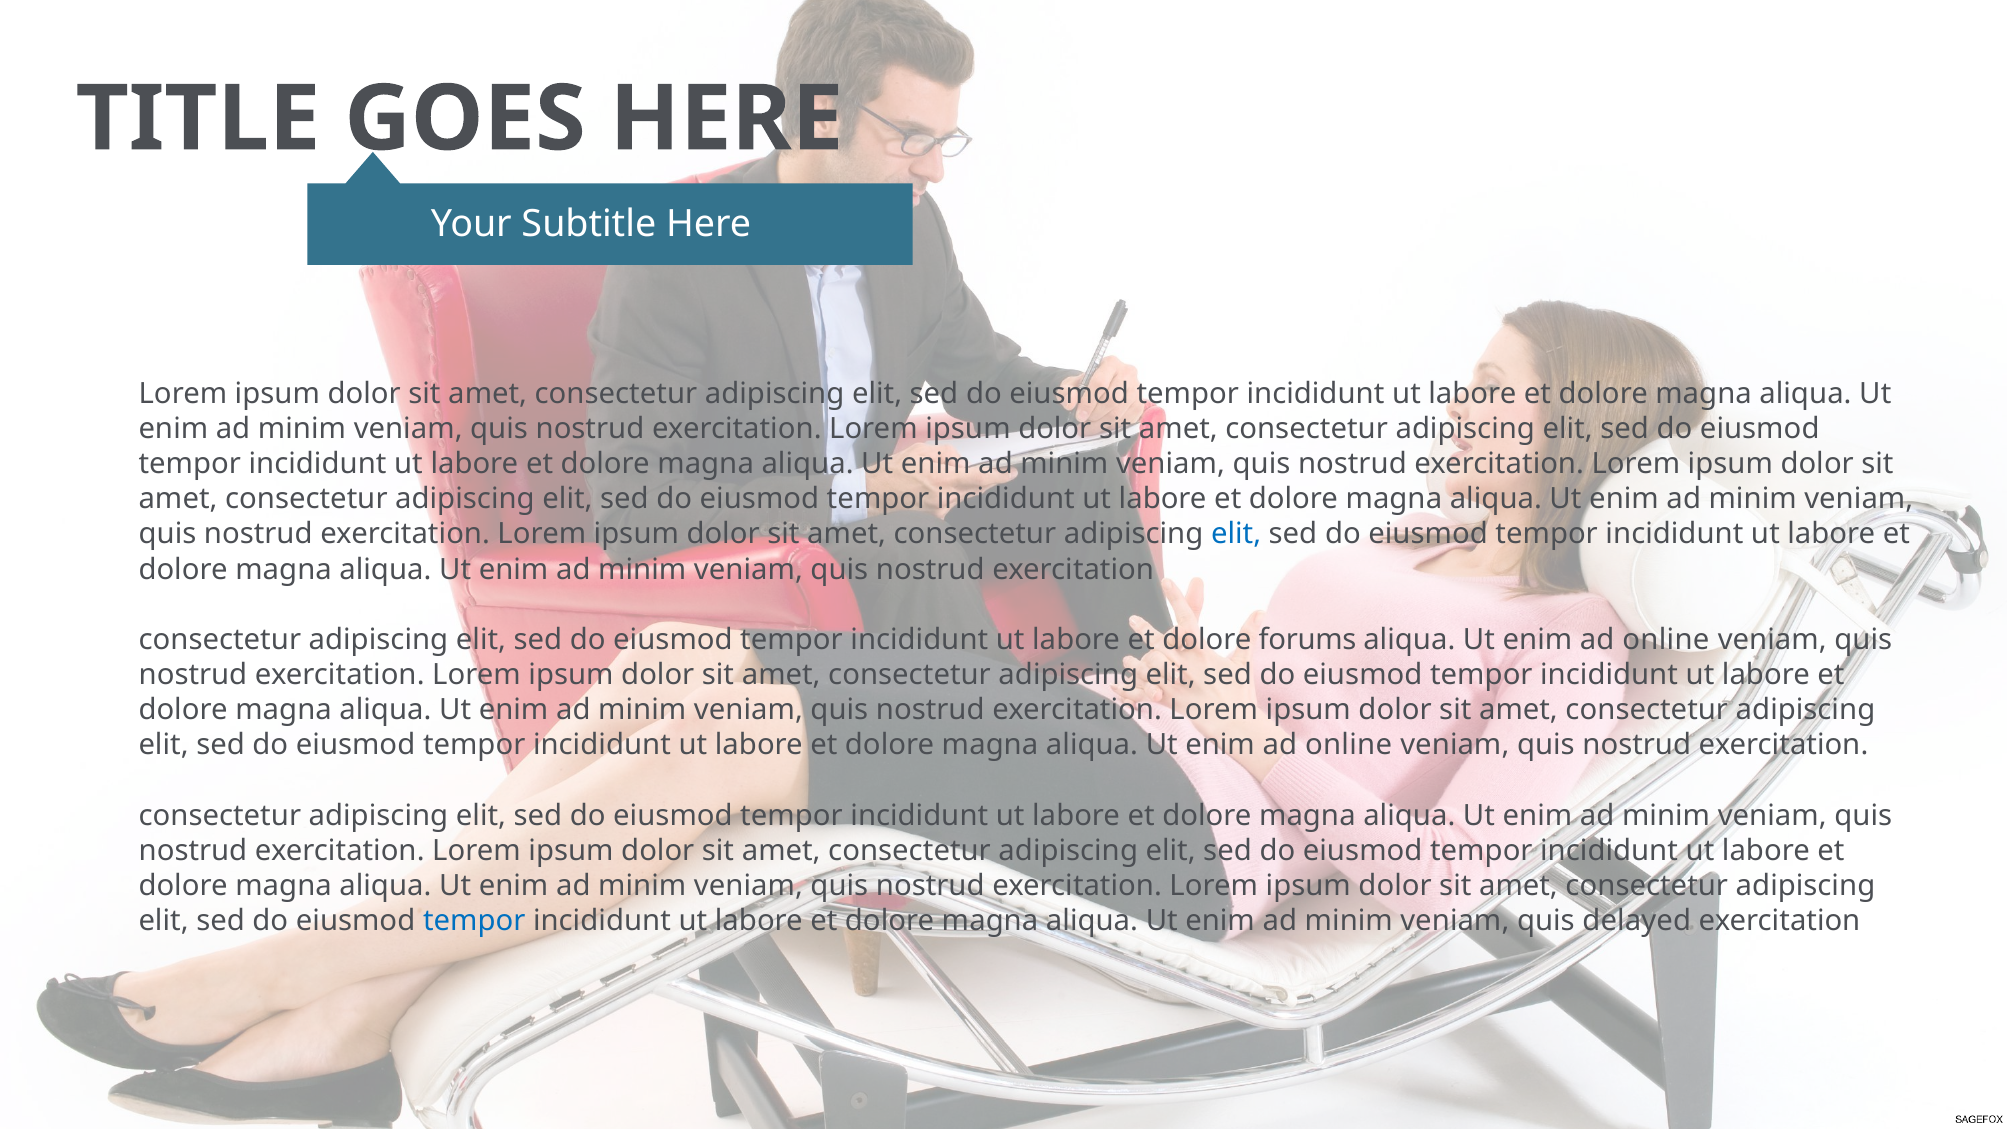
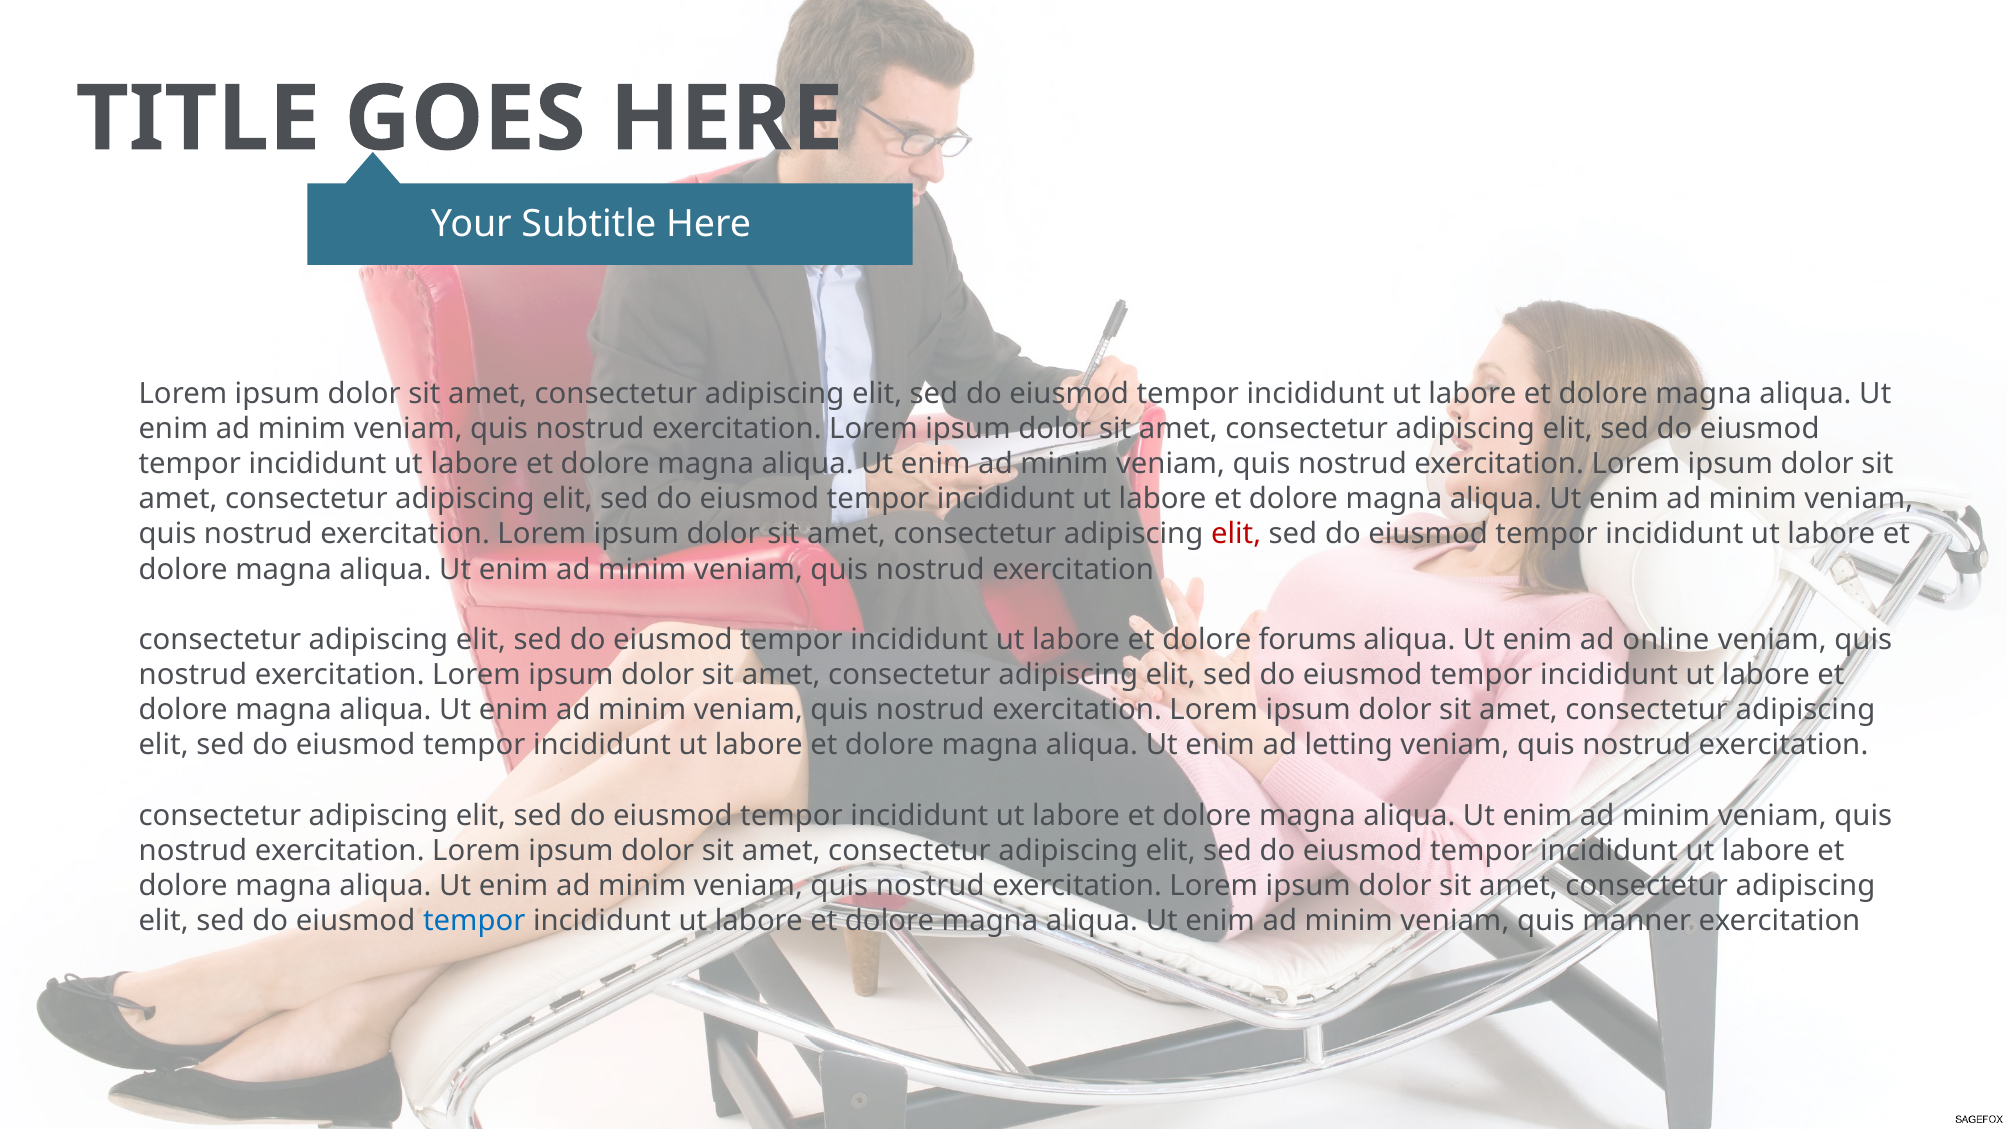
elit at (1236, 534) colour: blue -> red
online at (1349, 745): online -> letting
delayed: delayed -> manner
